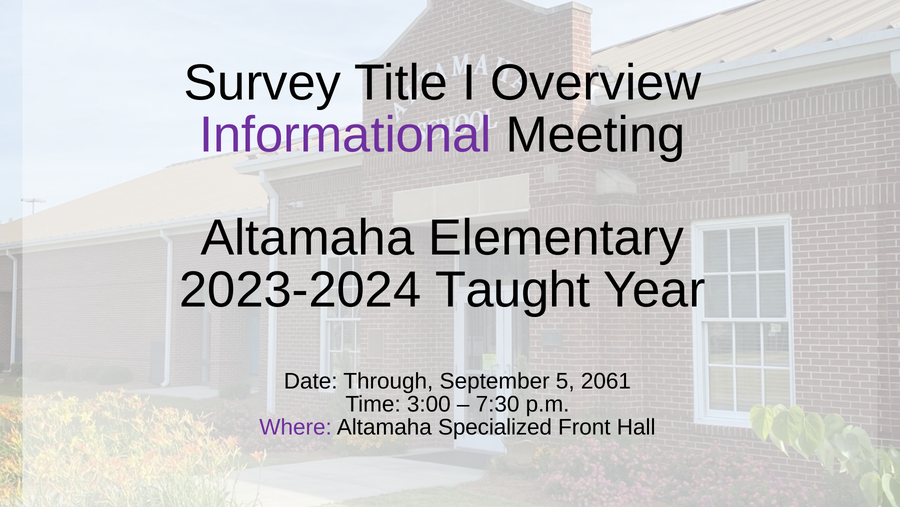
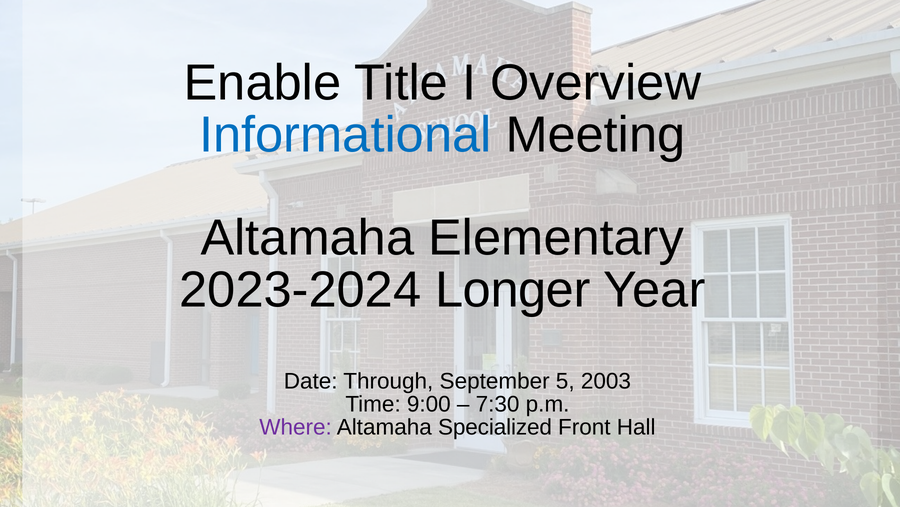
Survey: Survey -> Enable
Informational colour: purple -> blue
Taught: Taught -> Longer
2061: 2061 -> 2003
3:00: 3:00 -> 9:00
